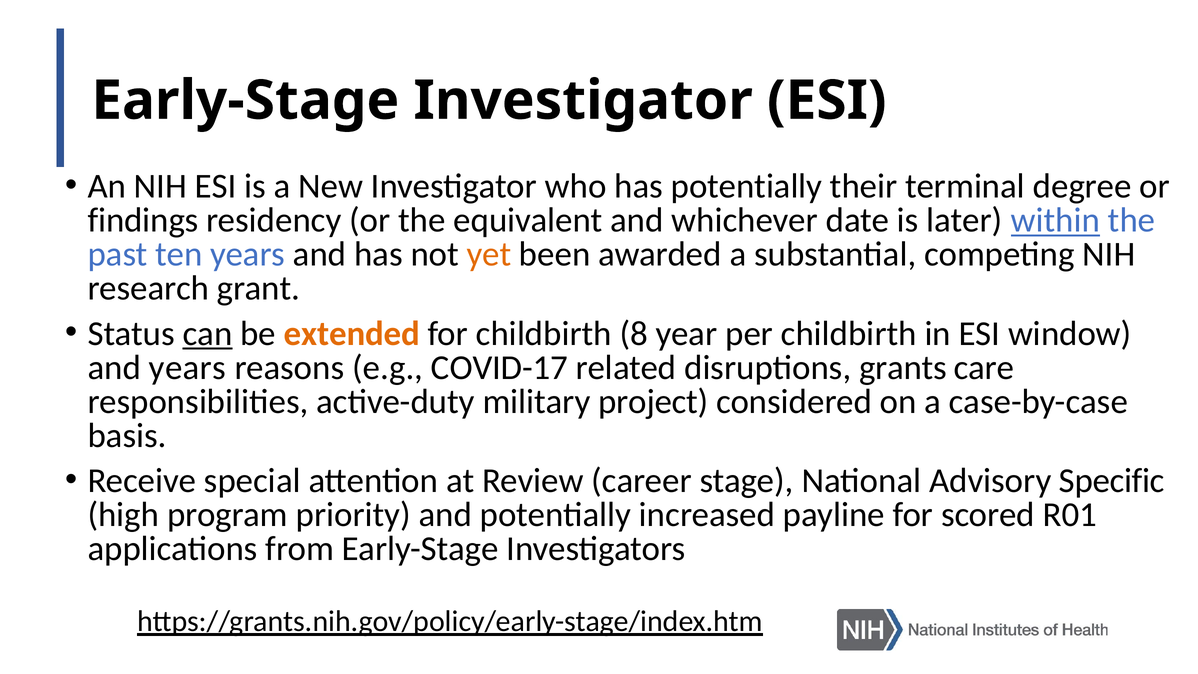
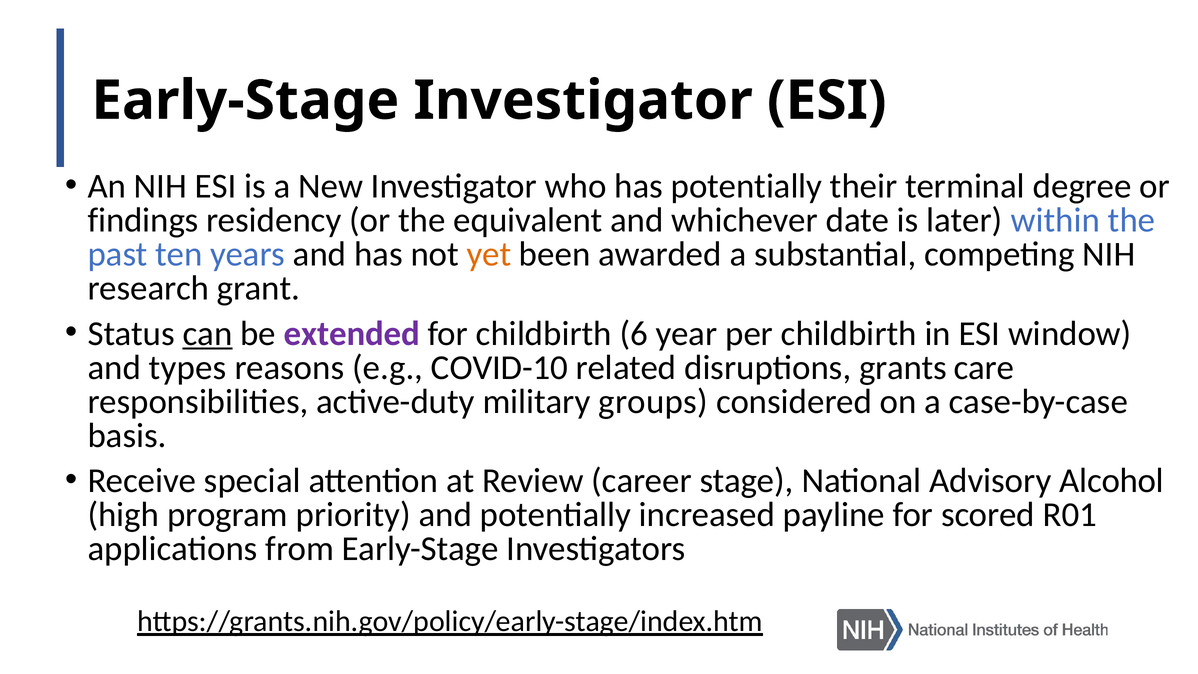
within underline: present -> none
extended colour: orange -> purple
8: 8 -> 6
and years: years -> types
COVID-17: COVID-17 -> COVID-10
project: project -> groups
Specific: Specific -> Alcohol
